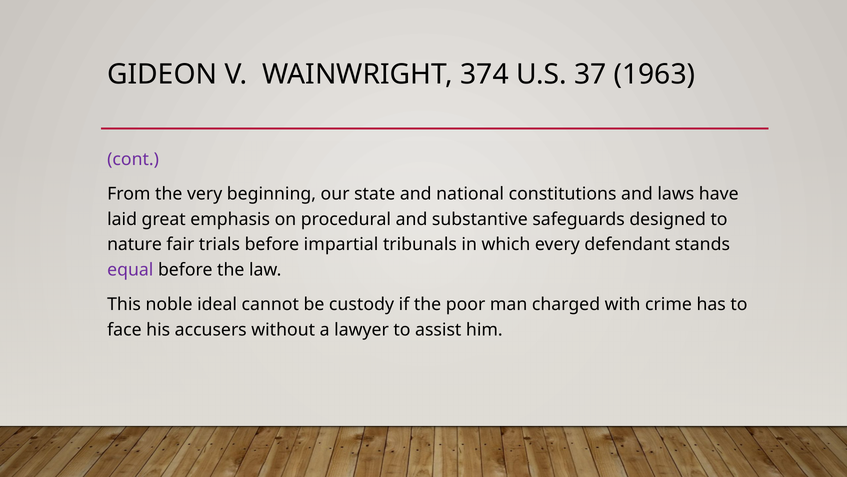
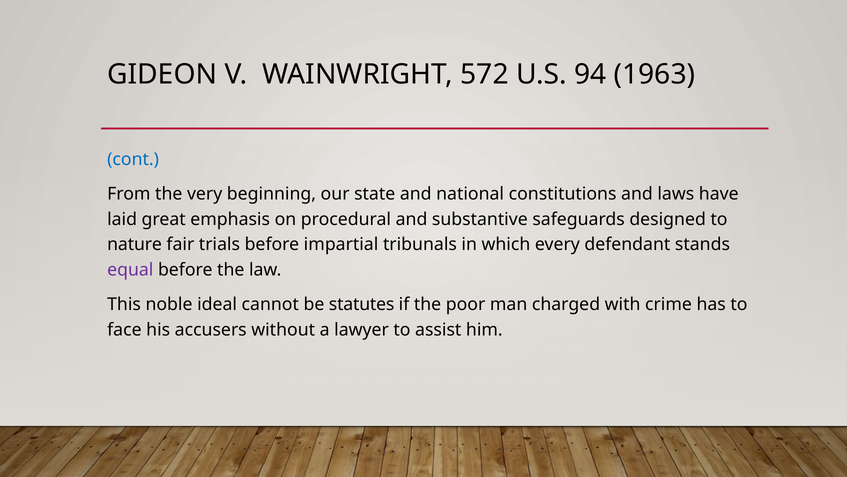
374: 374 -> 572
37: 37 -> 94
cont colour: purple -> blue
custody: custody -> statutes
